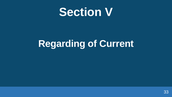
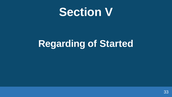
Current: Current -> Started
